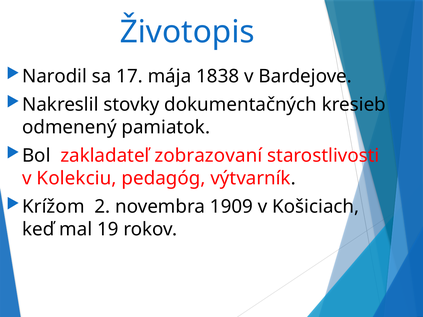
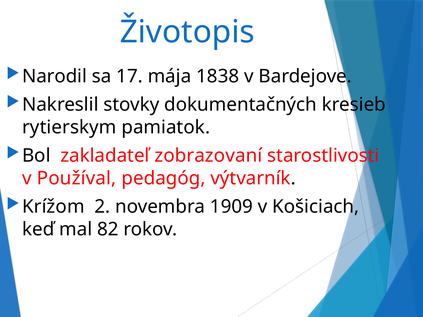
odmenený: odmenený -> rytierskym
Kolekciu: Kolekciu -> Používal
19: 19 -> 82
